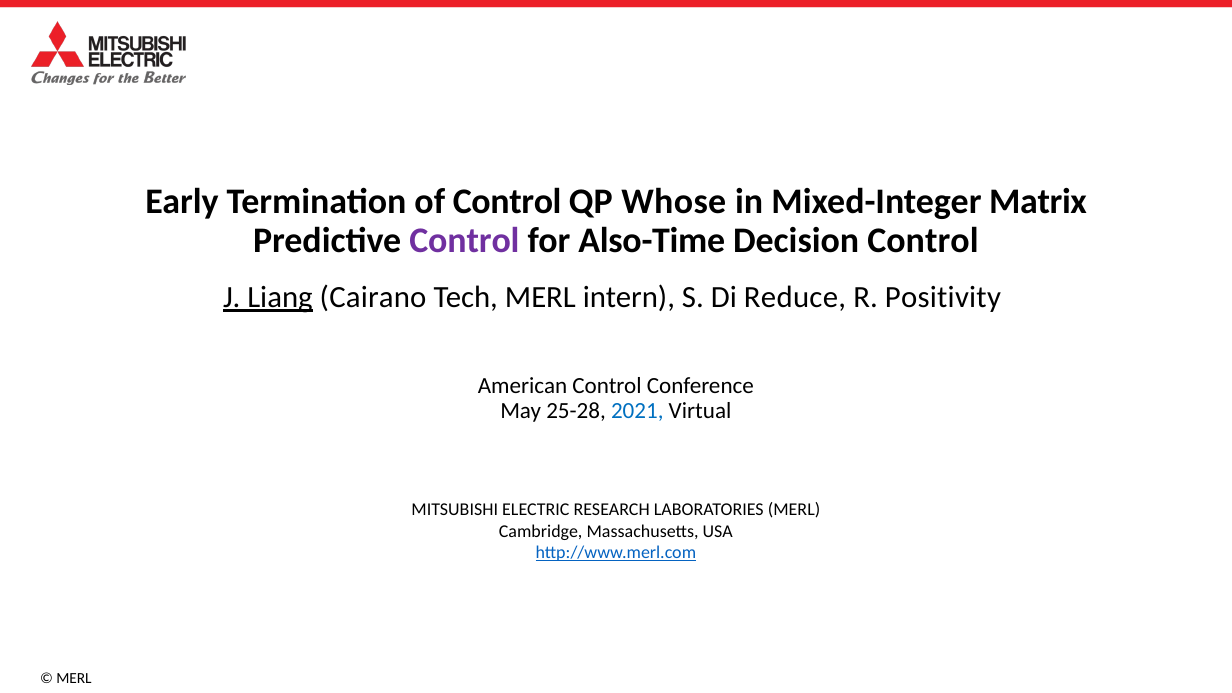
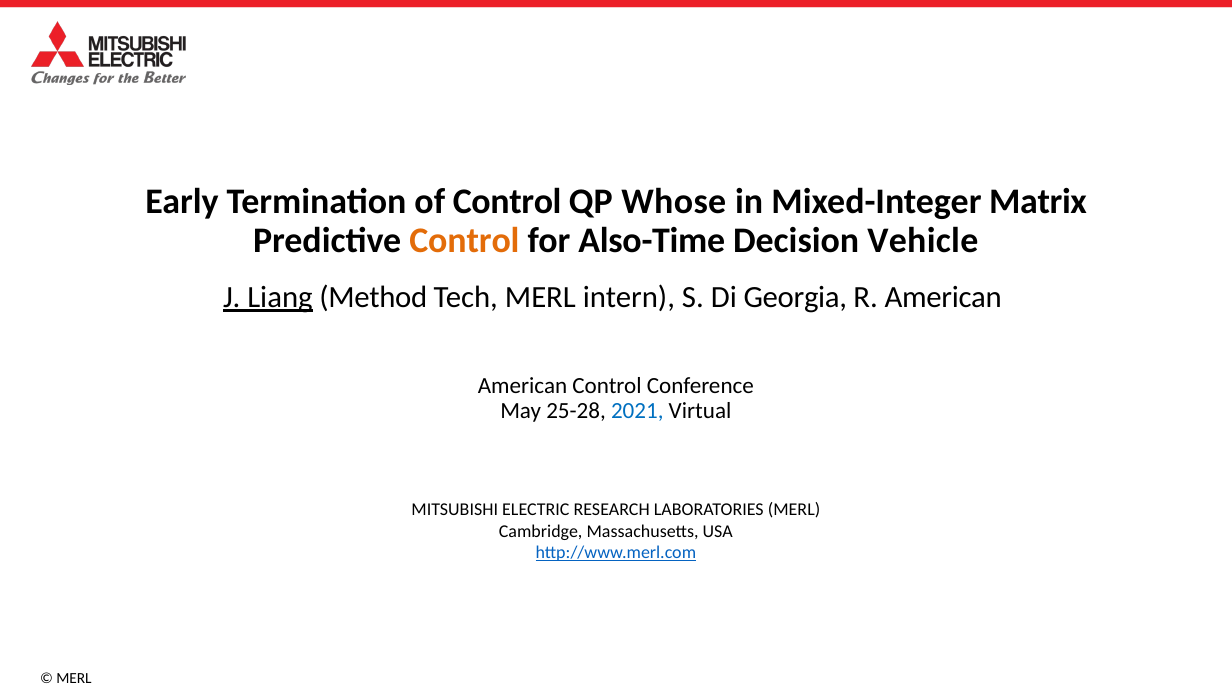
Control at (464, 241) colour: purple -> orange
Decision Control: Control -> Vehicle
Cairano: Cairano -> Method
Reduce: Reduce -> Georgia
R Positivity: Positivity -> American
